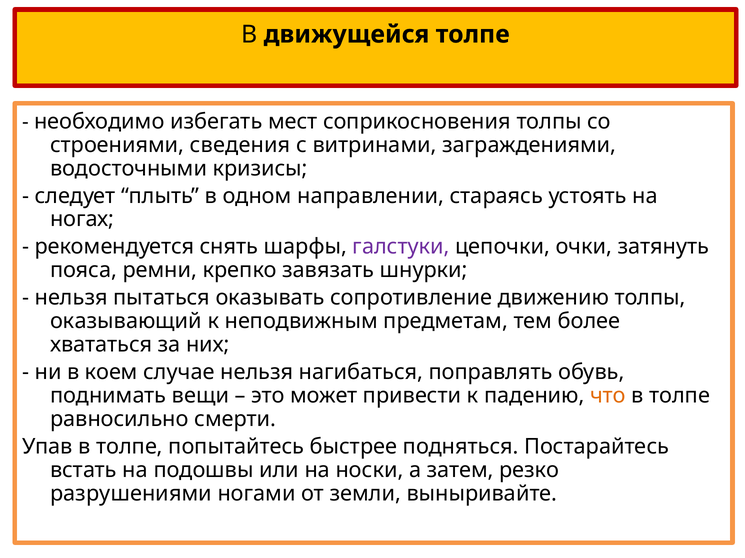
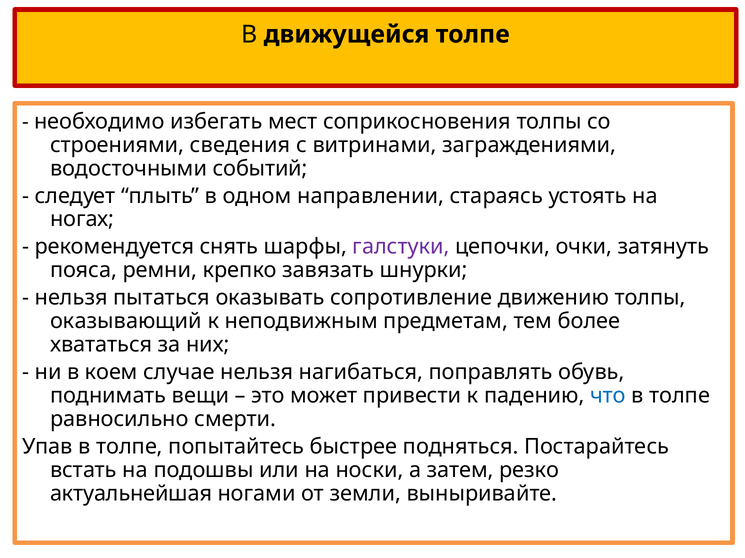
кризисы: кризисы -> событий
что colour: orange -> blue
разрушениями: разрушениями -> актуальнейшая
